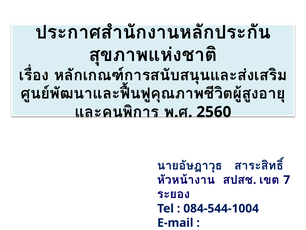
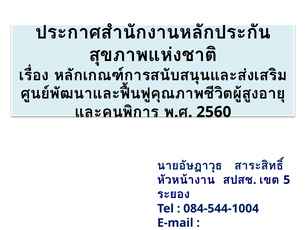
7: 7 -> 5
